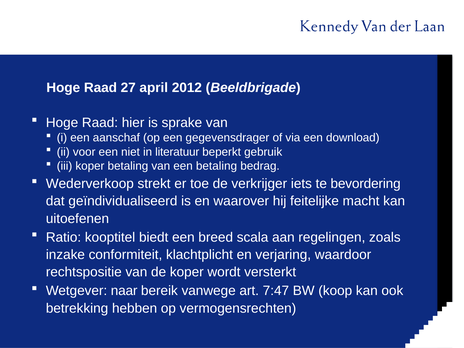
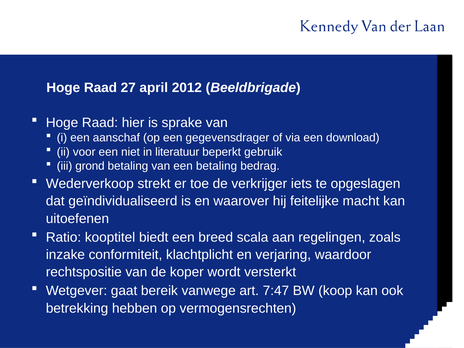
iii koper: koper -> grond
bevordering: bevordering -> opgeslagen
naar: naar -> gaat
